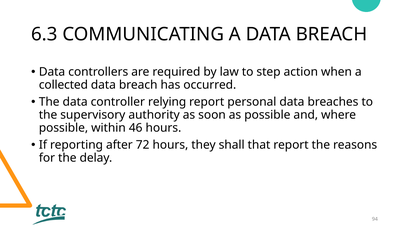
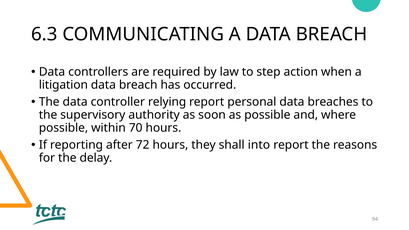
collected: collected -> litigation
46: 46 -> 70
that: that -> into
